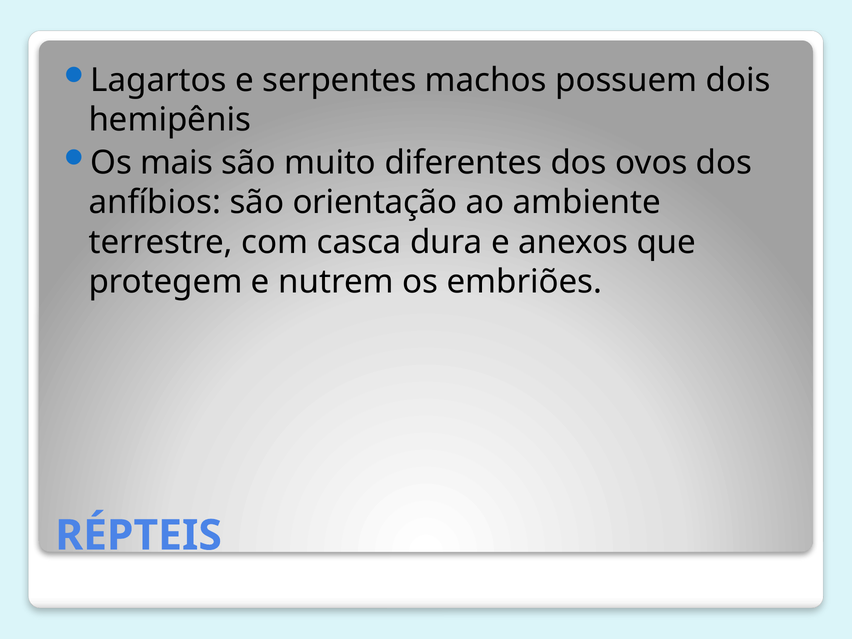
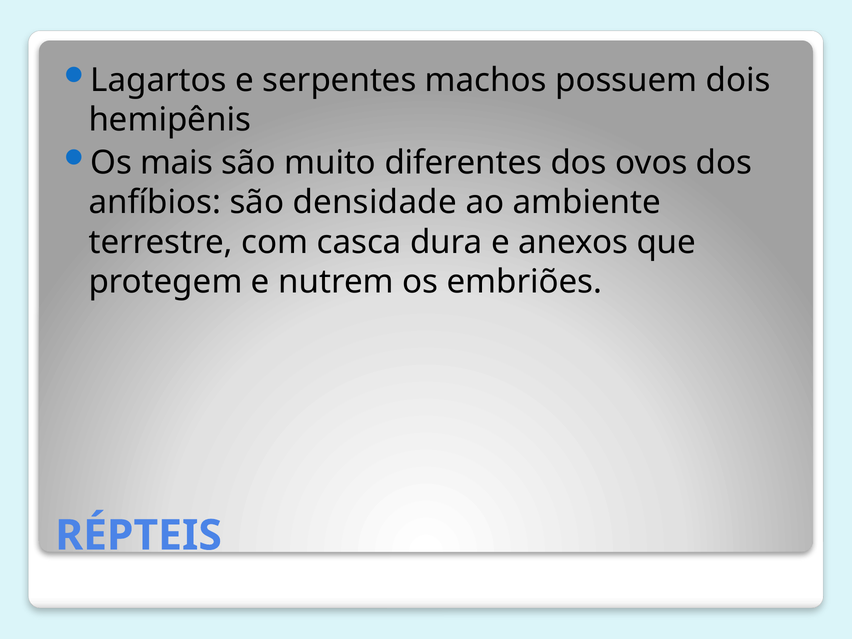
orientação: orientação -> densidade
